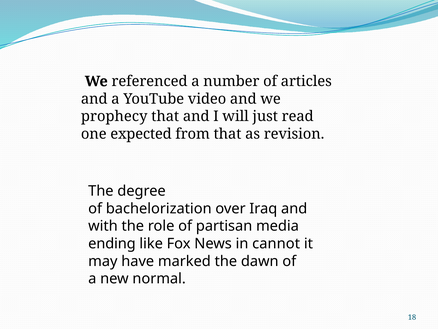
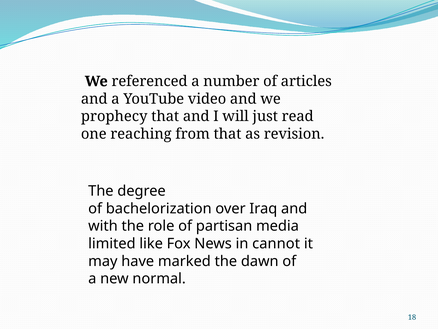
expected: expected -> reaching
ending: ending -> limited
